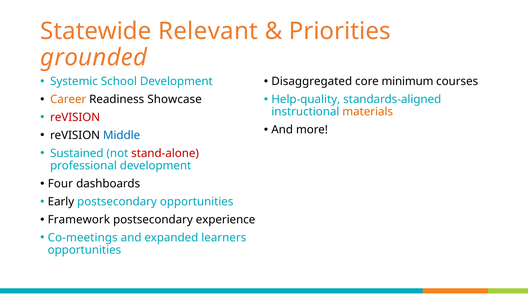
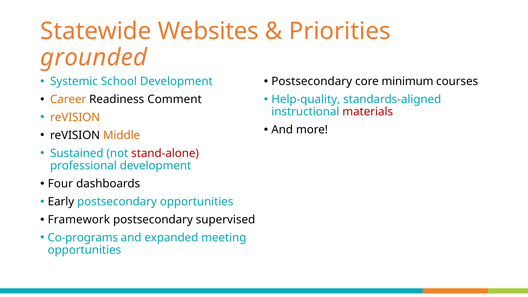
Relevant: Relevant -> Websites
Disaggregated at (312, 81): Disaggregated -> Postsecondary
Showcase: Showcase -> Comment
materials colour: orange -> red
reVISION at (75, 117) colour: red -> orange
Middle colour: blue -> orange
experience: experience -> supervised
Co-meetings: Co-meetings -> Co-programs
learners: learners -> meeting
